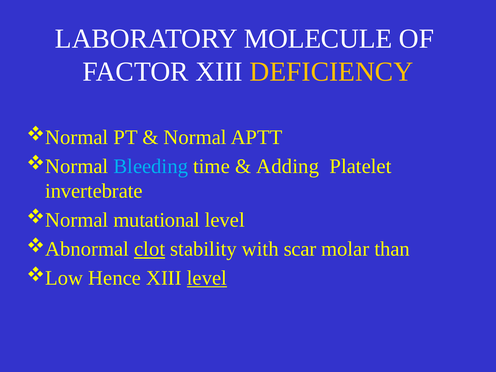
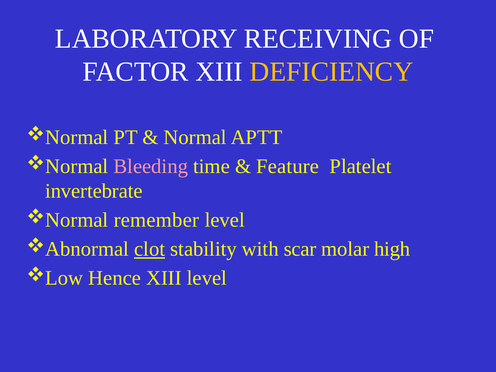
MOLECULE: MOLECULE -> RECEIVING
Bleeding colour: light blue -> pink
Adding: Adding -> Feature
mutational: mutational -> remember
than: than -> high
level at (207, 278) underline: present -> none
